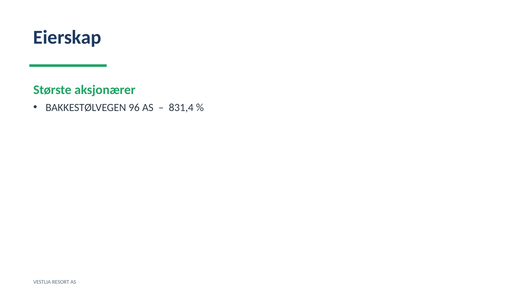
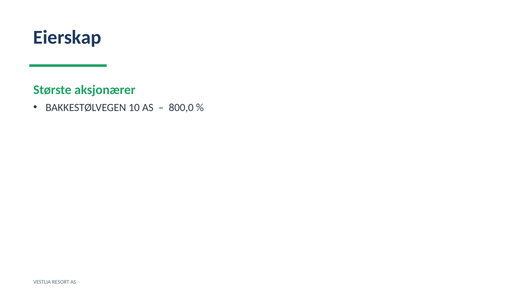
96: 96 -> 10
831,4: 831,4 -> 800,0
